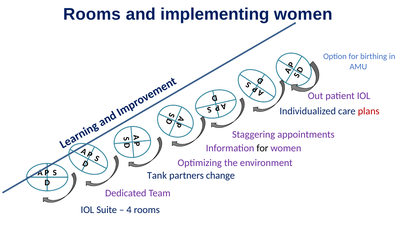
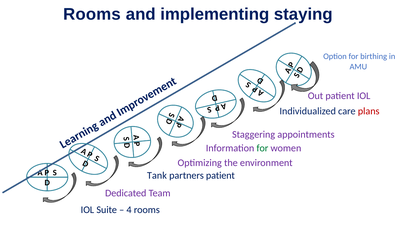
implementing women: women -> staying
for at (262, 148) colour: black -> green
partners change: change -> patient
